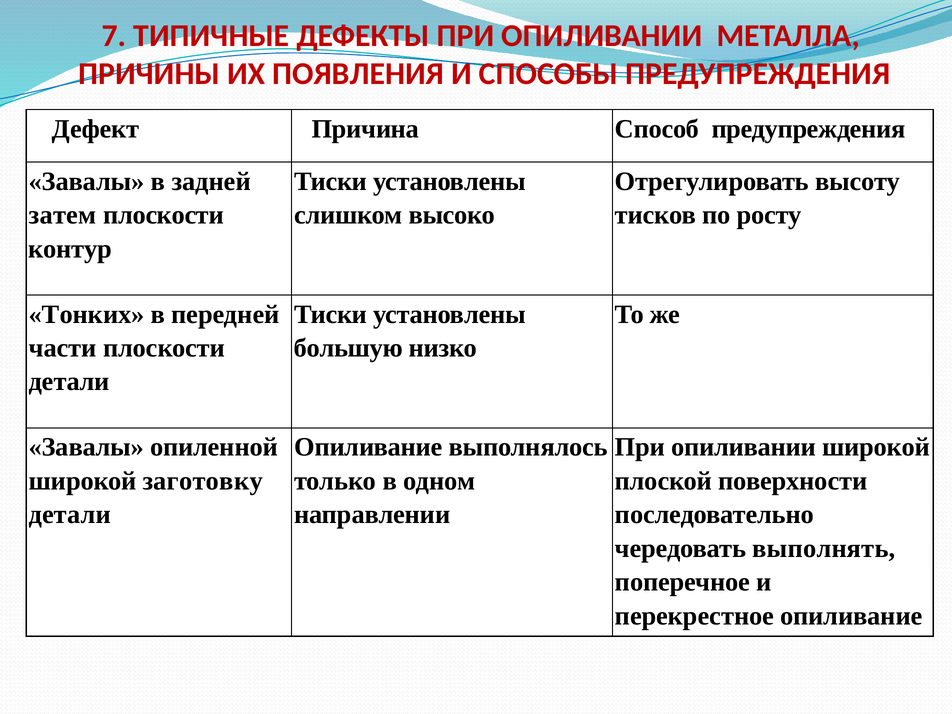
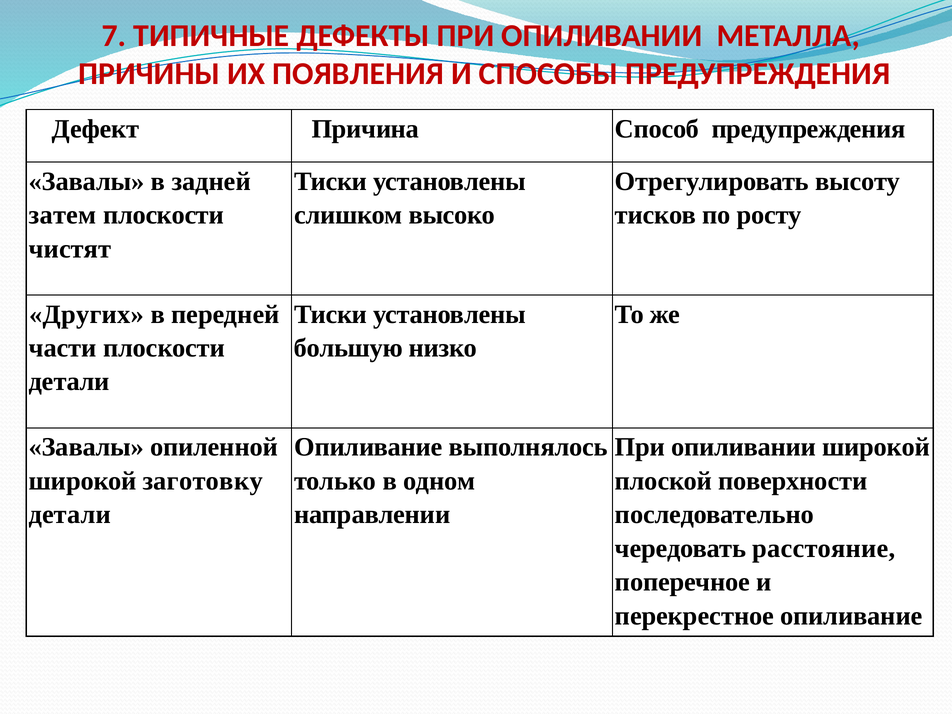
контур: контур -> чистят
Тонких: Тонких -> Других
выполнять: выполнять -> расстояние
